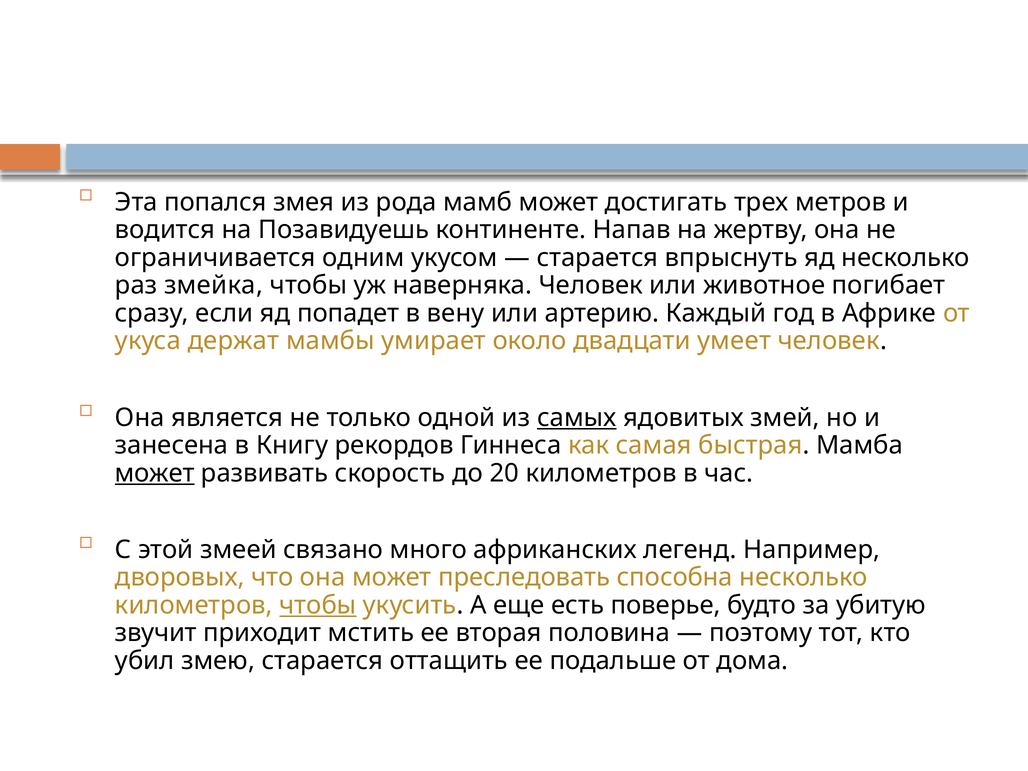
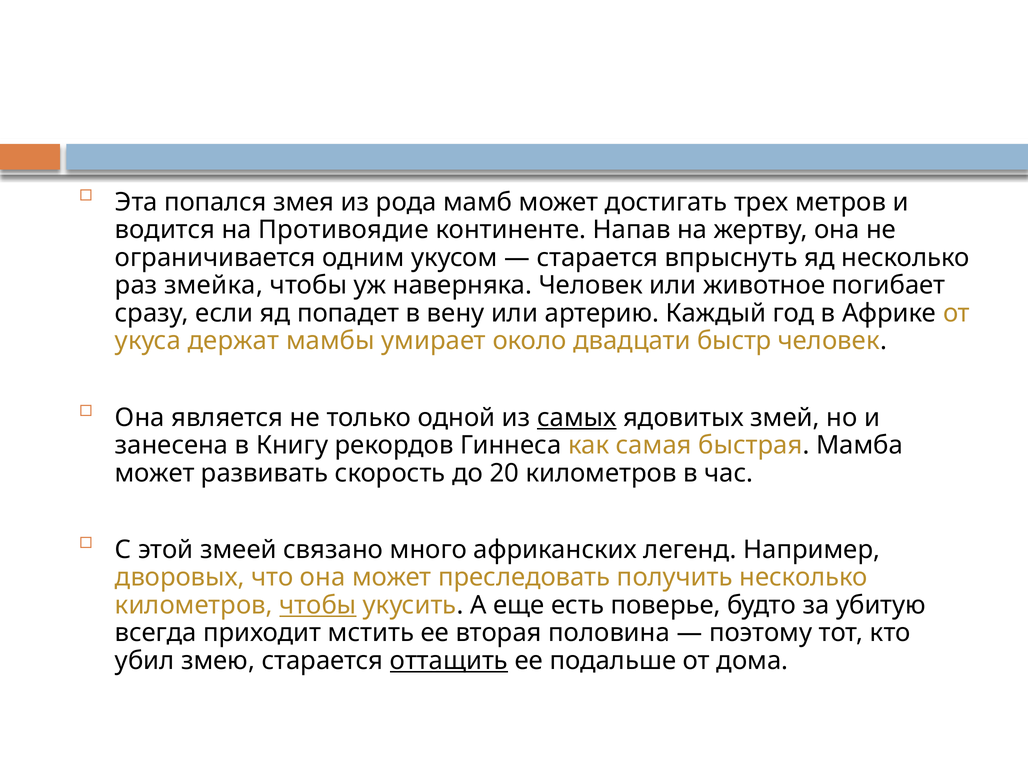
Позавидуешь: Позавидуешь -> Противоядие
умеет: умеет -> быстр
может at (155, 473) underline: present -> none
способна: способна -> получить
звучит: звучит -> всегда
оттащить underline: none -> present
